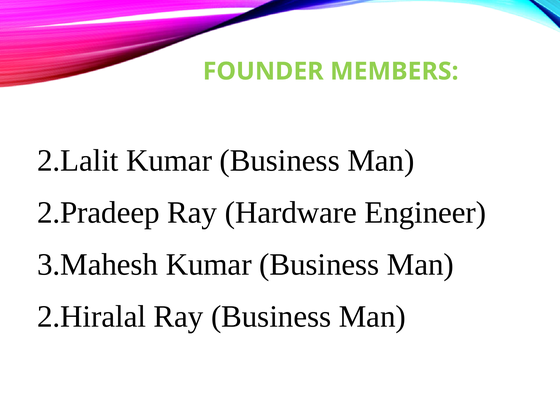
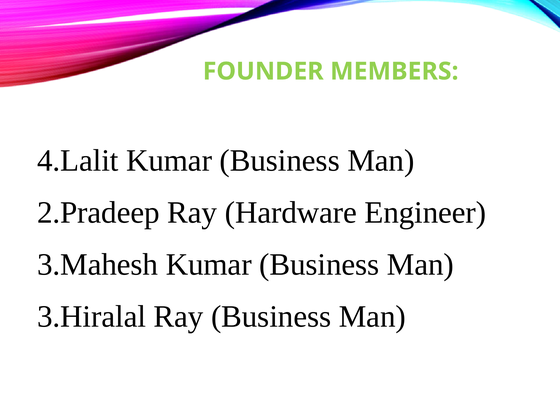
2.Lalit: 2.Lalit -> 4.Lalit
2.Hiralal: 2.Hiralal -> 3.Hiralal
